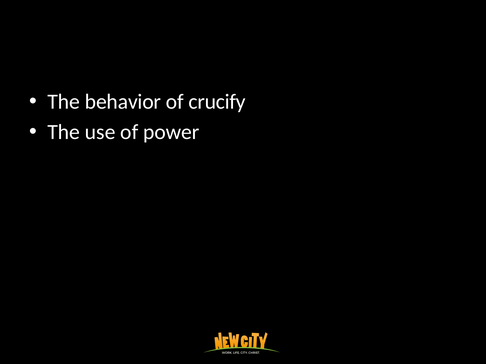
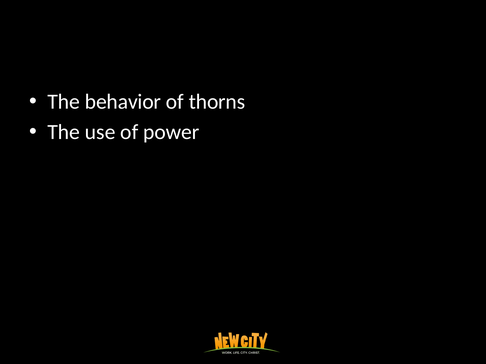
crucify: crucify -> thorns
